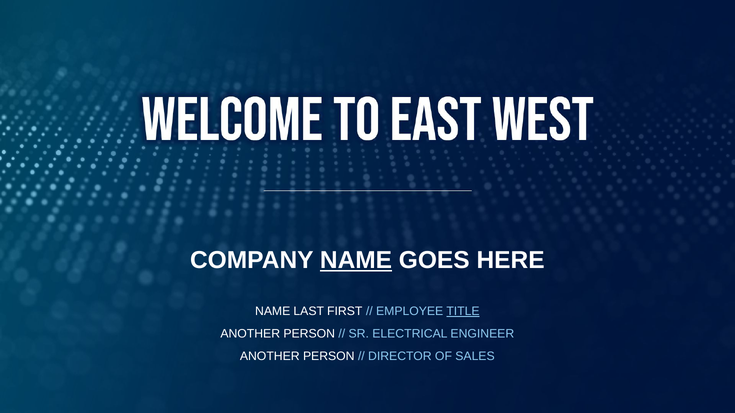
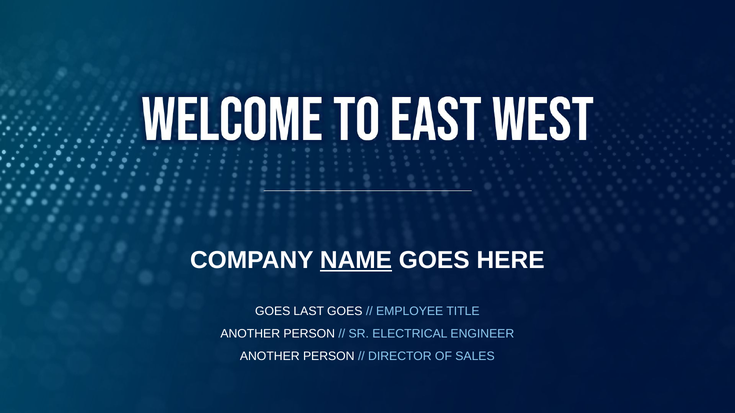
NAME at (273, 312): NAME -> GOES
LAST FIRST: FIRST -> GOES
TITLE underline: present -> none
